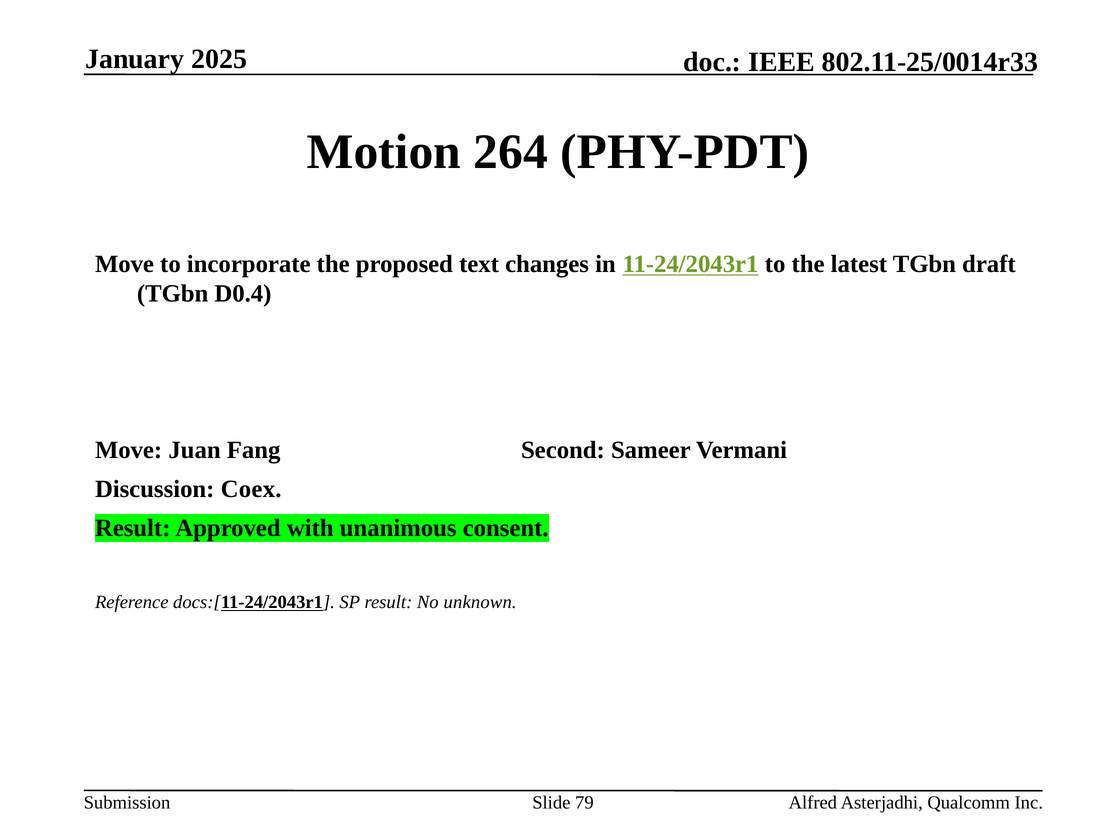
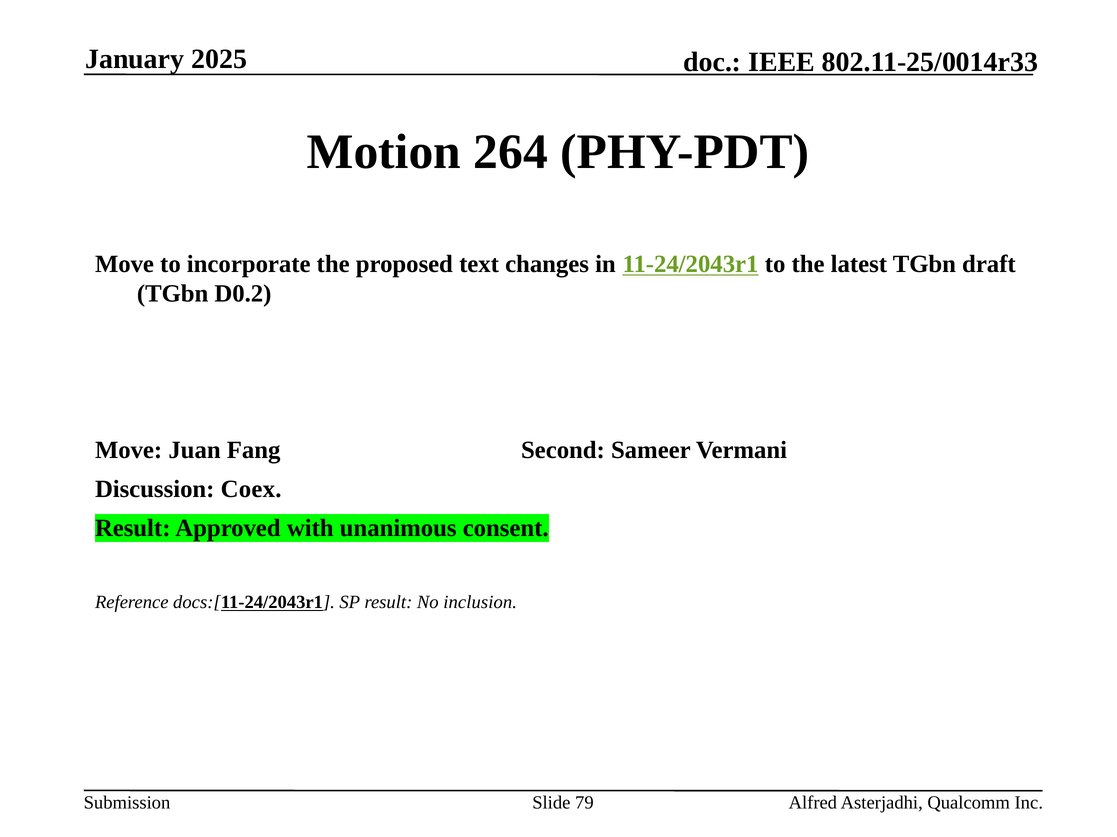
D0.4: D0.4 -> D0.2
unknown: unknown -> inclusion
